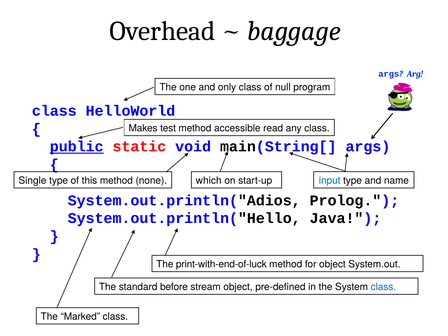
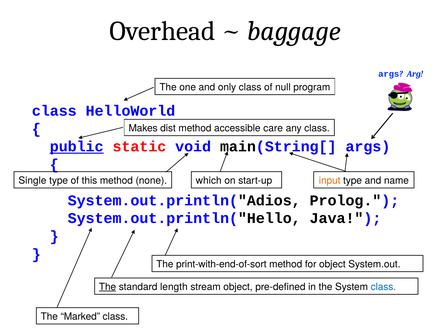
test: test -> dist
read: read -> care
input colour: blue -> orange
print-with-end-of-luck: print-with-end-of-luck -> print-with-end-of-sort
The at (108, 287) underline: none -> present
before: before -> length
